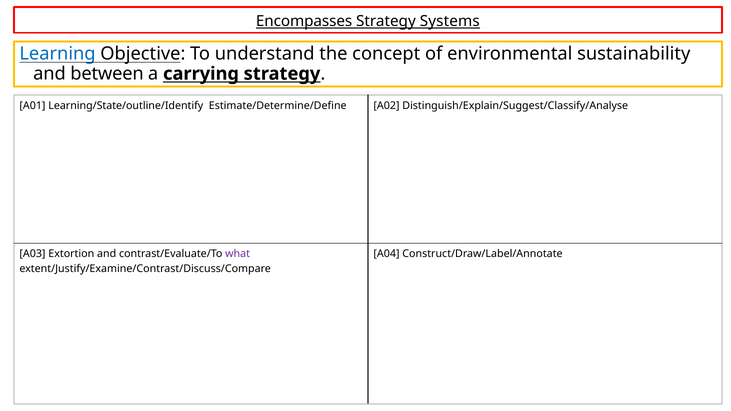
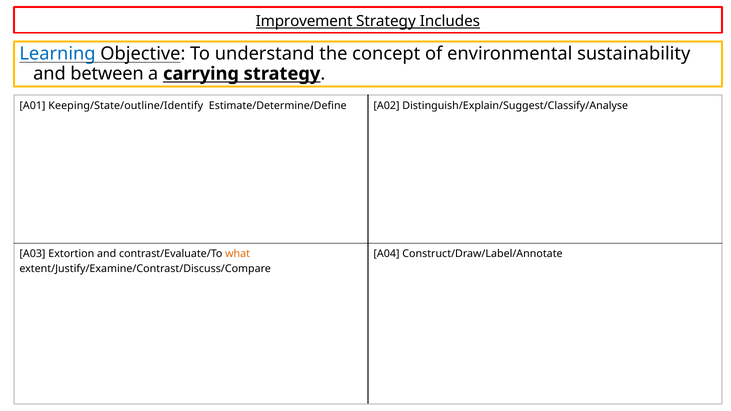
Encompasses: Encompasses -> Improvement
Systems: Systems -> Includes
Learning/State/outline/Identify: Learning/State/outline/Identify -> Keeping/State/outline/Identify
what colour: purple -> orange
